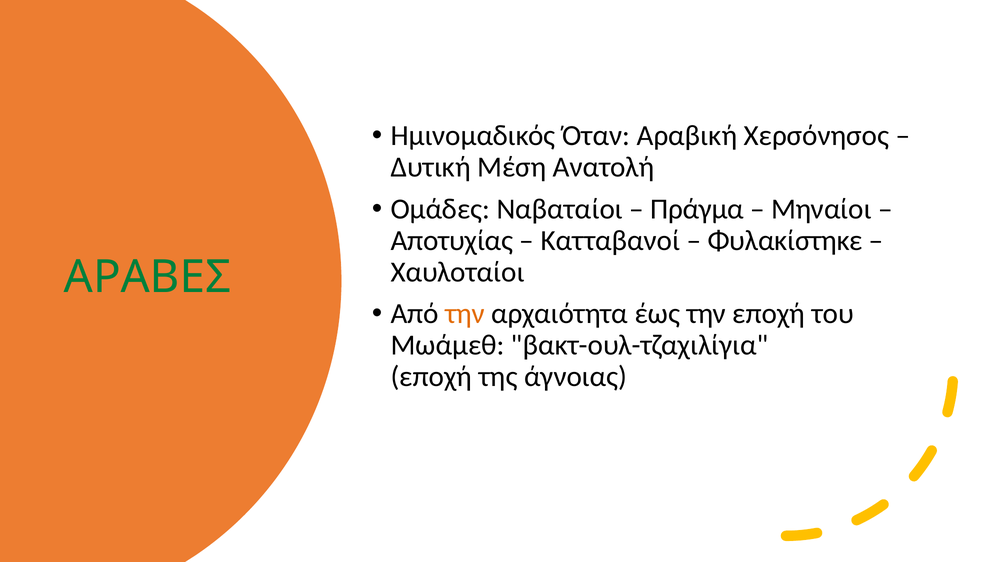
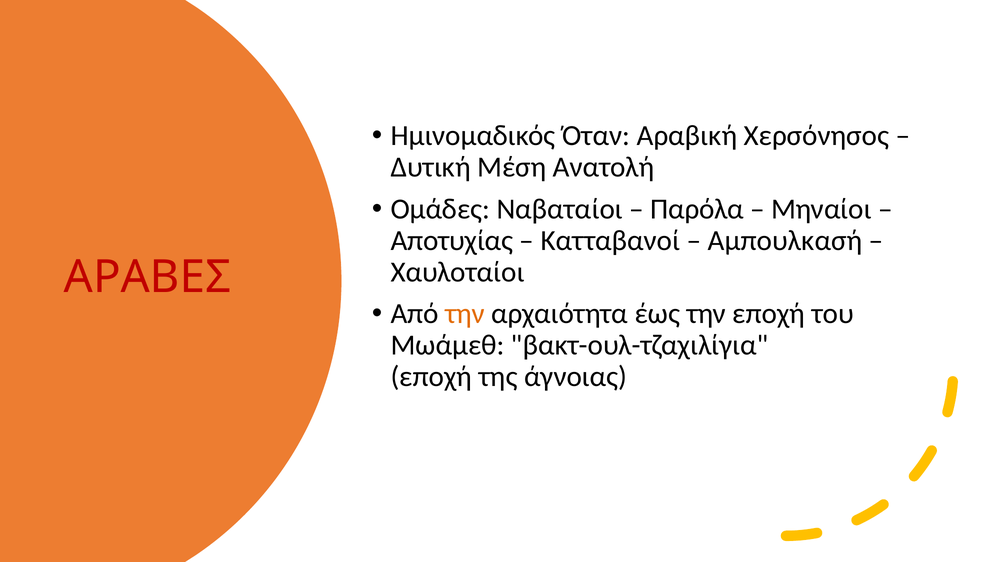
Πράγμα: Πράγμα -> Παρόλα
Φυλακίστηκε: Φυλακίστηκε -> Αμπουλκασή
ΑΡΑΒΕΣ colour: green -> red
